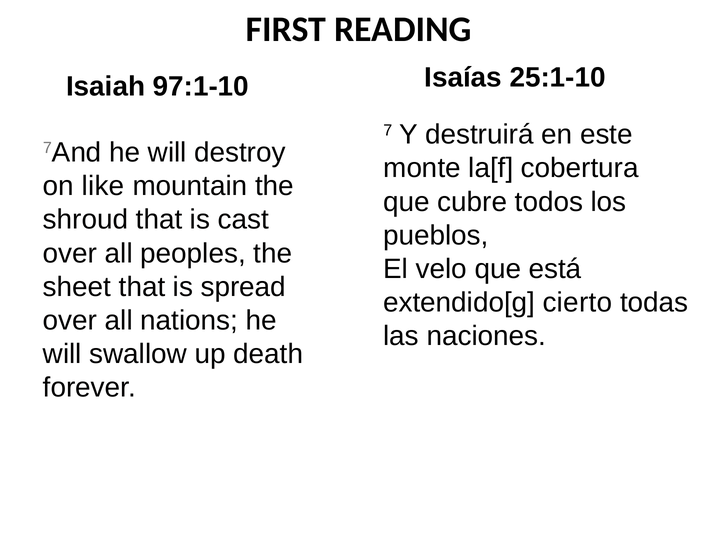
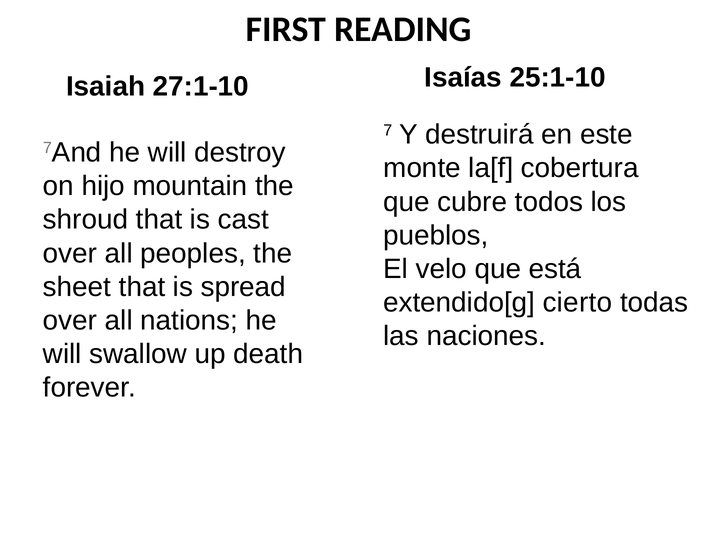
97:1-10: 97:1-10 -> 27:1-10
like: like -> hijo
